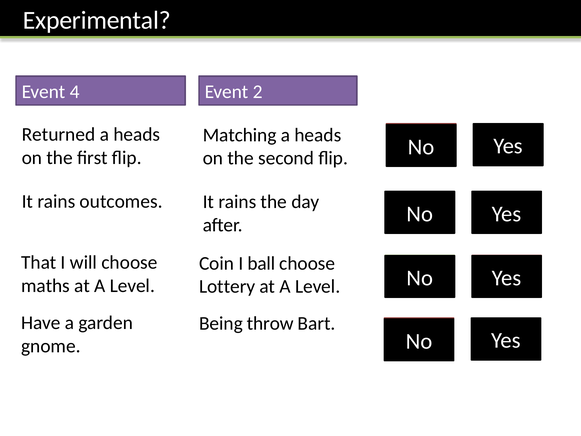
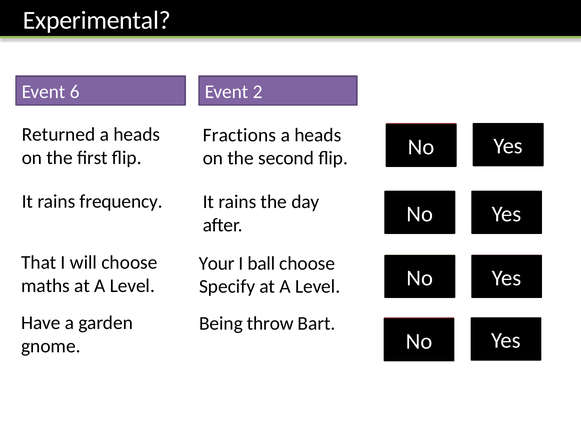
4: 4 -> 6
Matching: Matching -> Fractions
outcomes: outcomes -> frequency
Coin: Coin -> Your
Lottery: Lottery -> Specify
